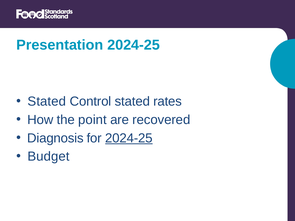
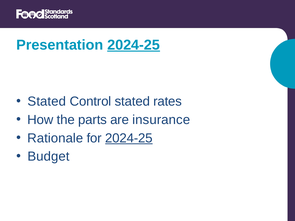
2024-25 at (134, 45) underline: none -> present
point: point -> parts
recovered: recovered -> insurance
Diagnosis: Diagnosis -> Rationale
